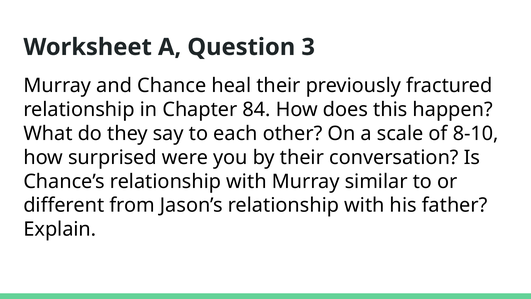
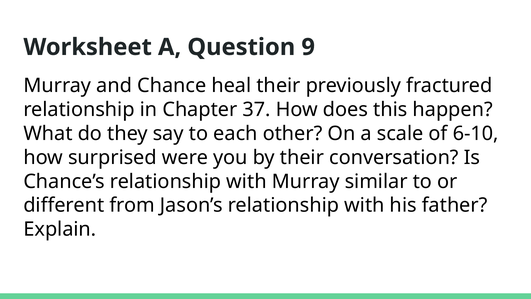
3: 3 -> 9
84: 84 -> 37
8-10: 8-10 -> 6-10
